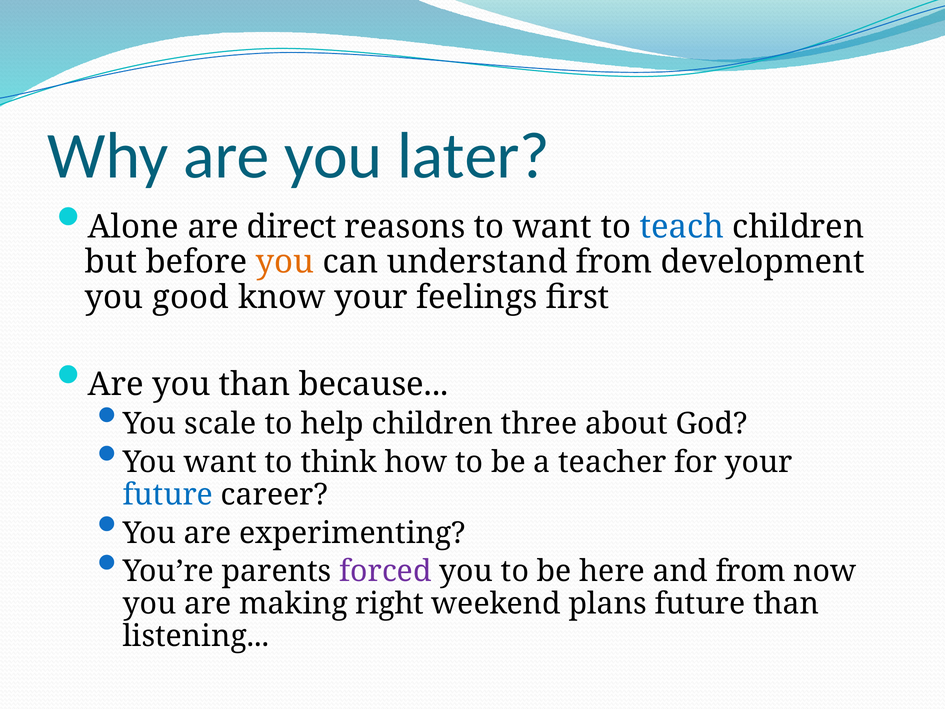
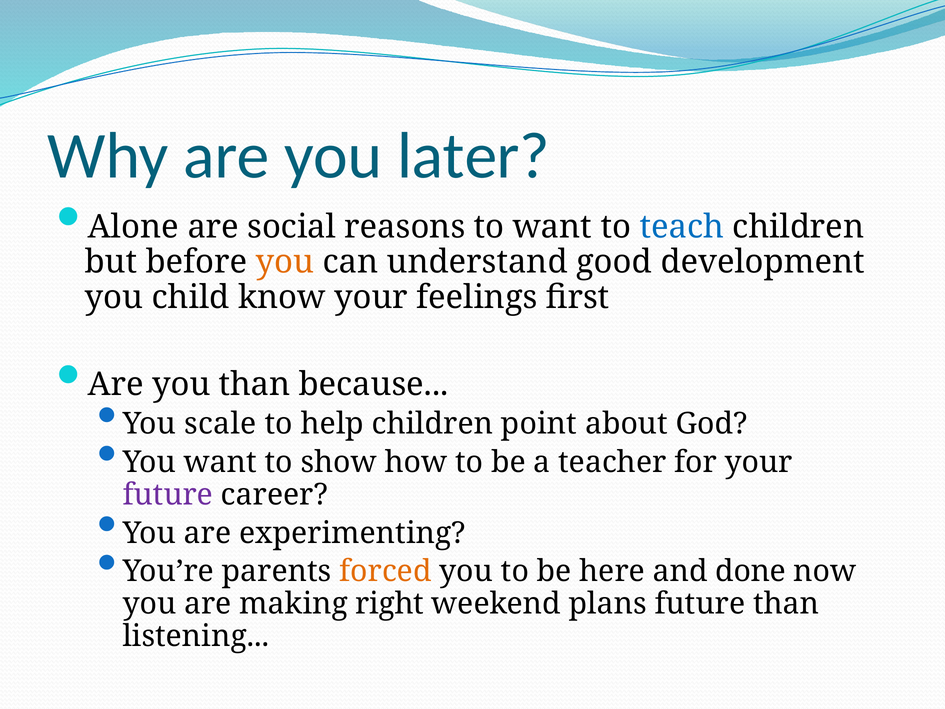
direct: direct -> social
understand from: from -> good
good: good -> child
three: three -> point
think: think -> show
future at (168, 495) colour: blue -> purple
forced colour: purple -> orange
and from: from -> done
